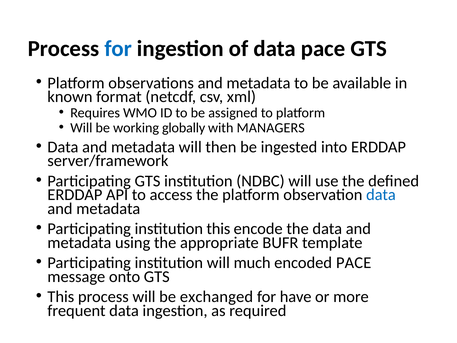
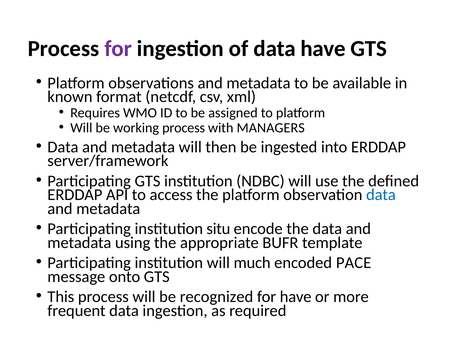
for at (118, 49) colour: blue -> purple
data pace: pace -> have
working globally: globally -> process
institution this: this -> situ
exchanged: exchanged -> recognized
